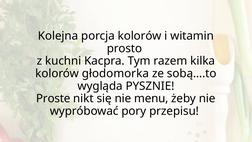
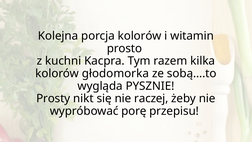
Proste: Proste -> Prosty
menu: menu -> raczej
pory: pory -> porę
